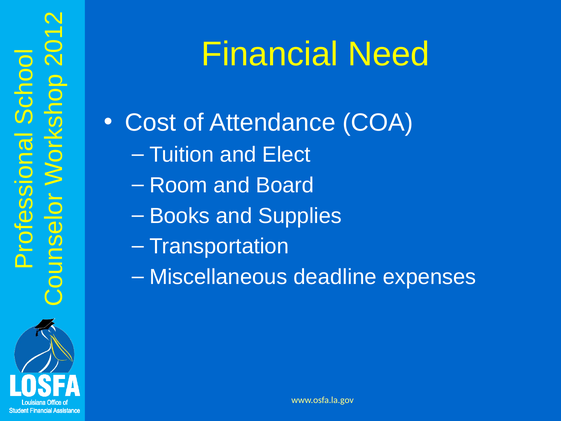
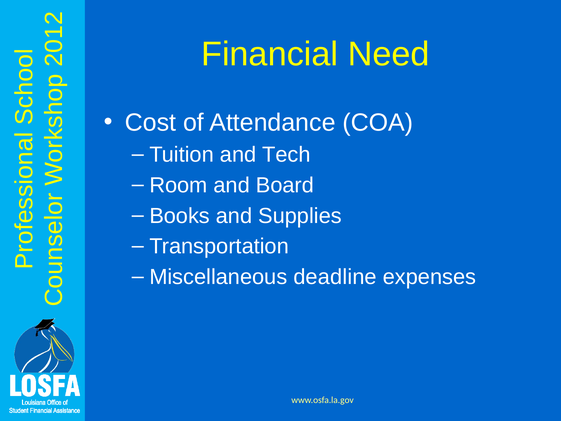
Elect: Elect -> Tech
